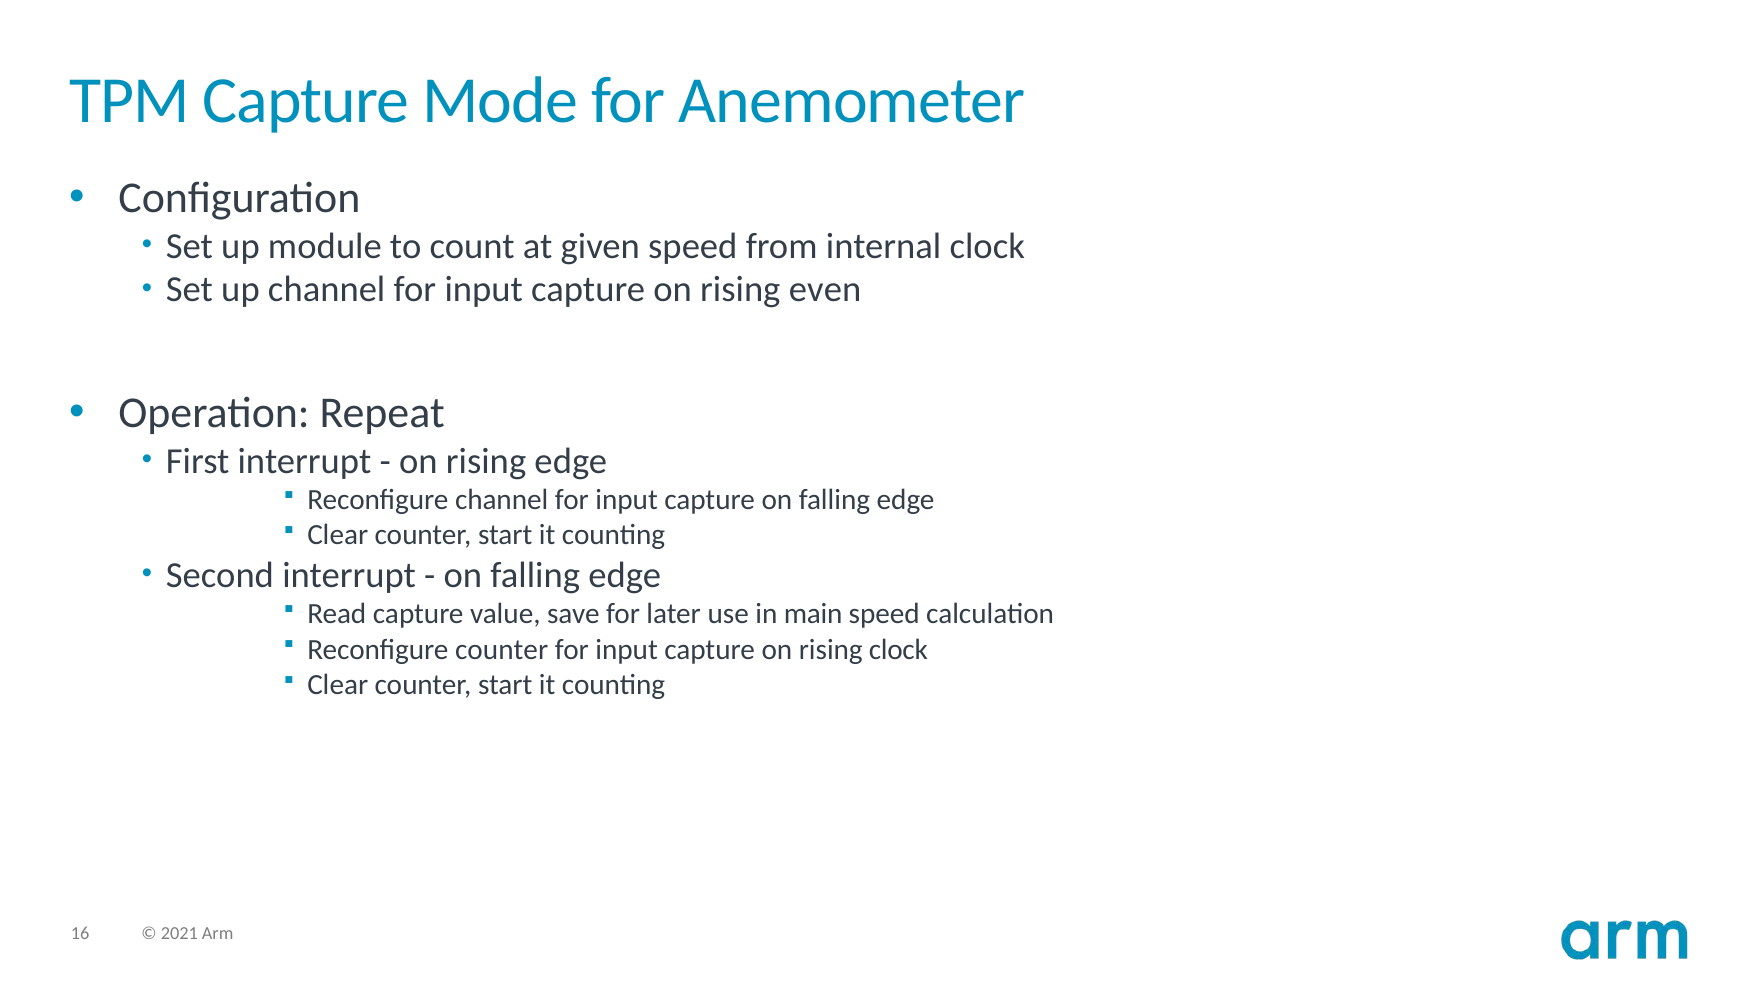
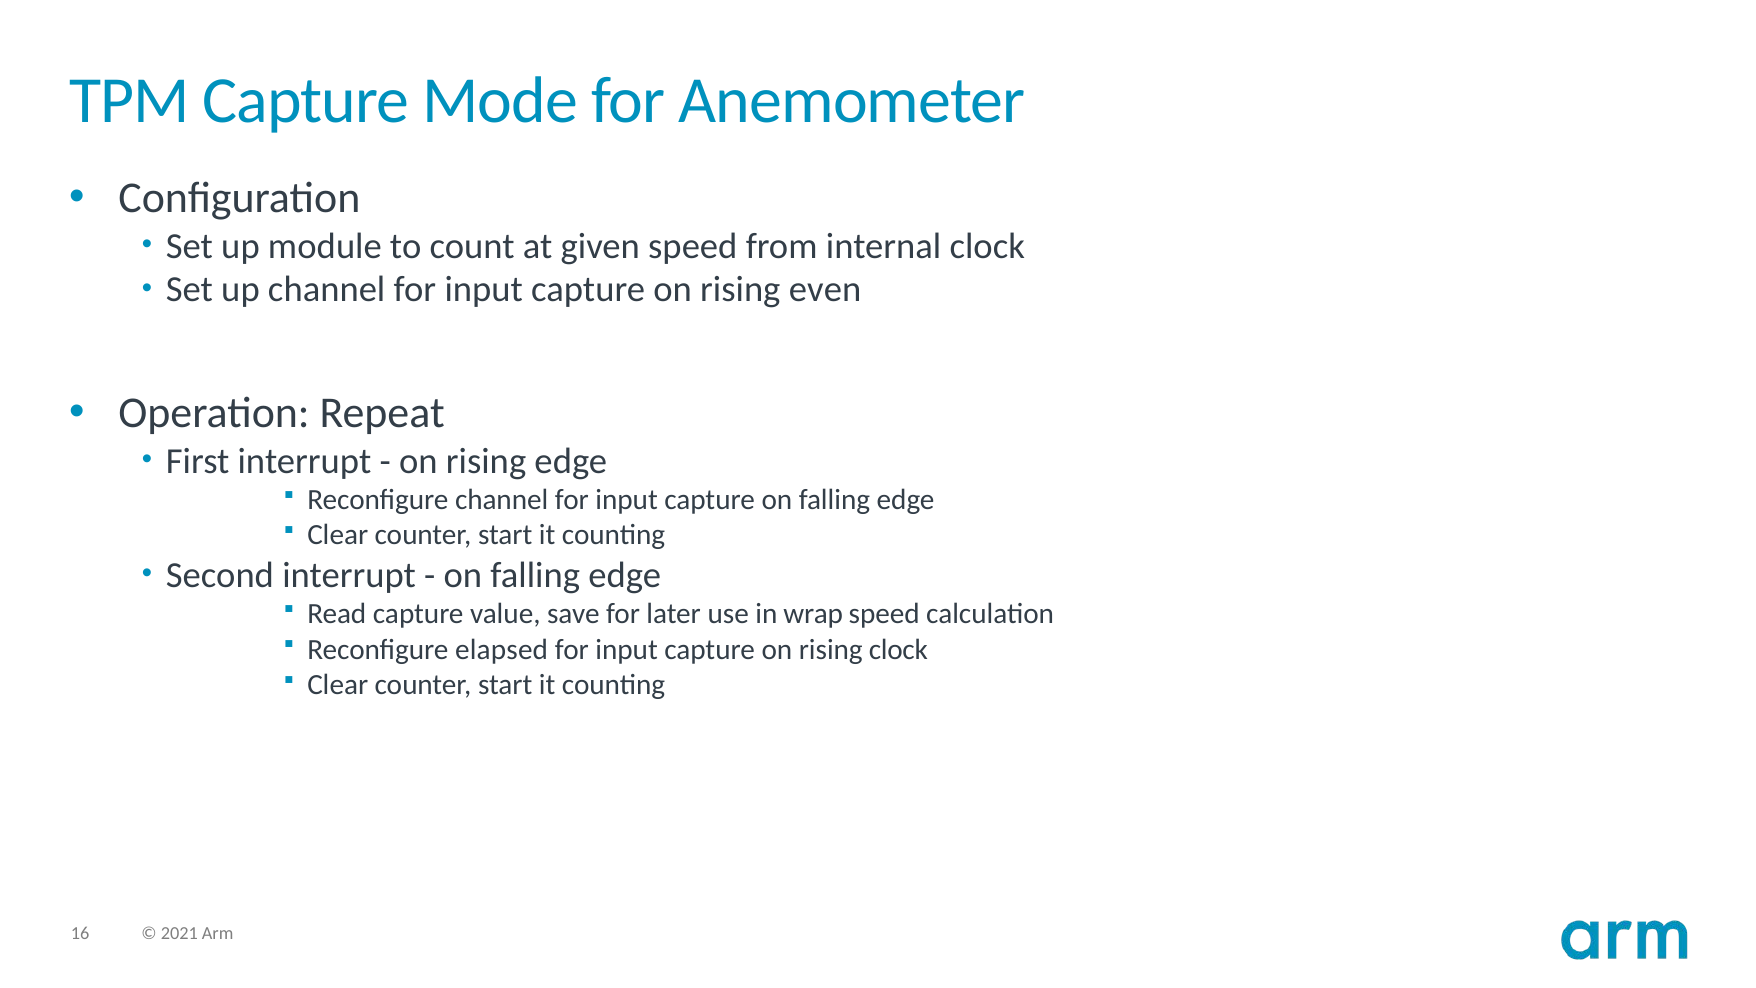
main: main -> wrap
Reconfigure counter: counter -> elapsed
